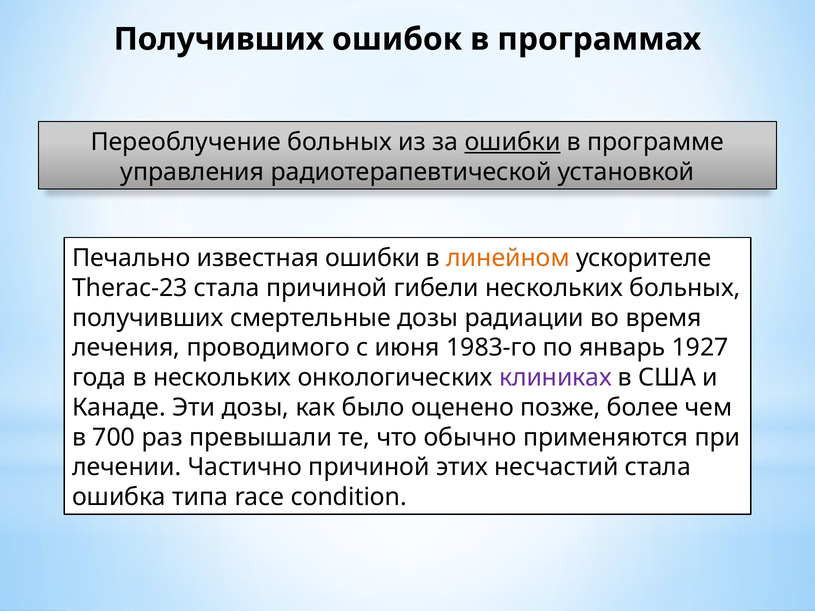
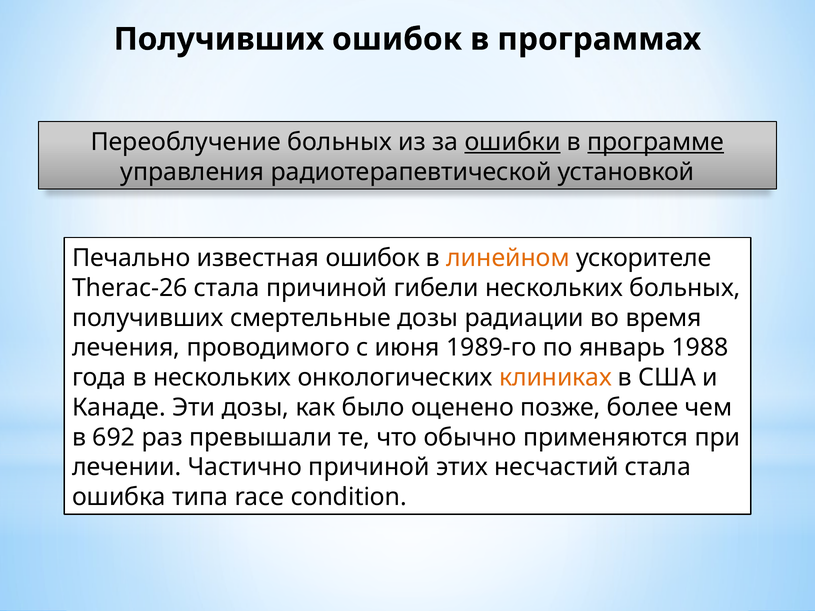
программе underline: none -> present
известная ошибки: ошибки -> ошибок
Therac-23: Therac-23 -> Therac-26
1983-го: 1983-го -> 1989-го
1927: 1927 -> 1988
клиниках colour: purple -> orange
700: 700 -> 692
